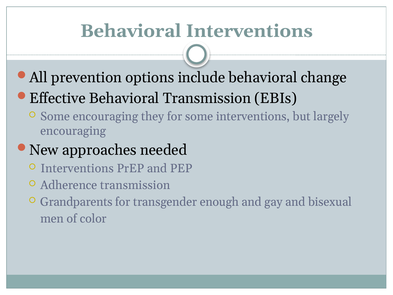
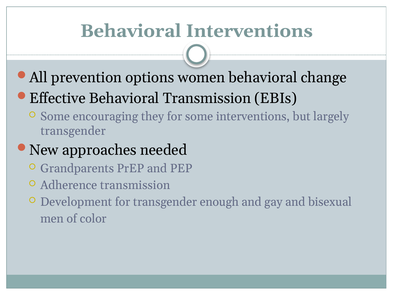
include: include -> women
encouraging at (73, 131): encouraging -> transgender
Interventions at (77, 168): Interventions -> Grandparents
Grandparents: Grandparents -> Development
